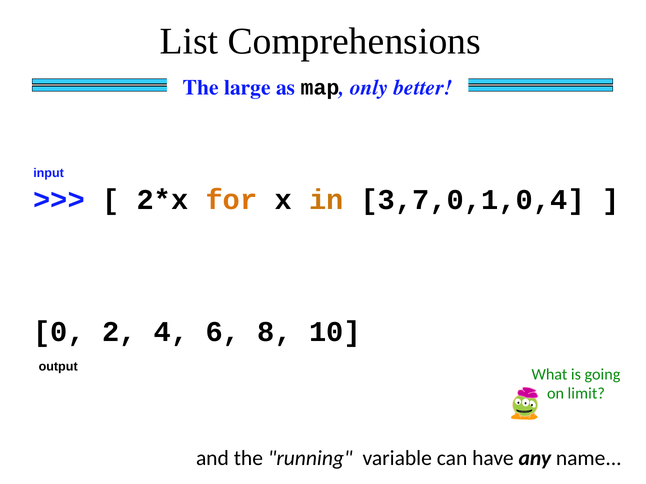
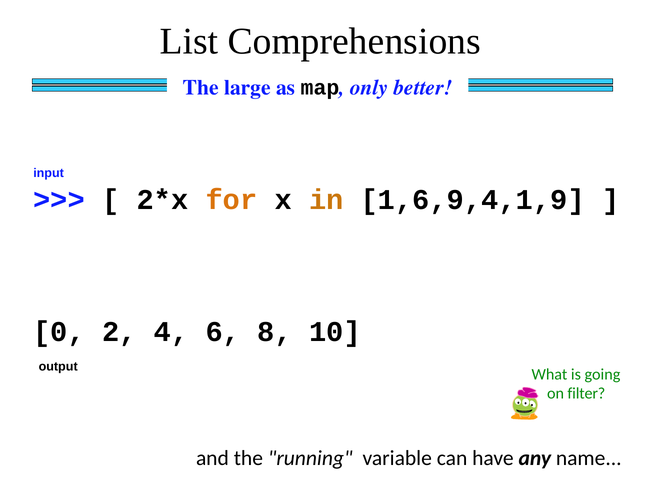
3,7,0,1,0,4: 3,7,0,1,0,4 -> 1,6,9,4,1,9
limit: limit -> filter
